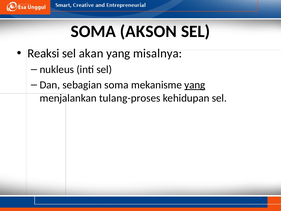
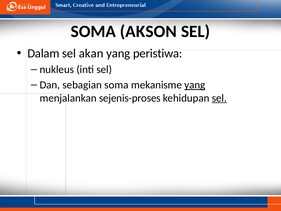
Reaksi: Reaksi -> Dalam
misalnya: misalnya -> peristiwa
tulang-proses: tulang-proses -> sejenis-proses
sel at (219, 98) underline: none -> present
